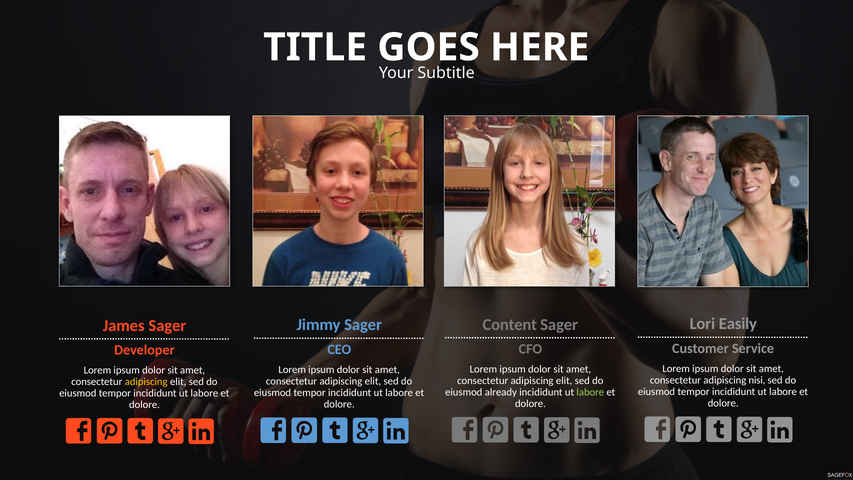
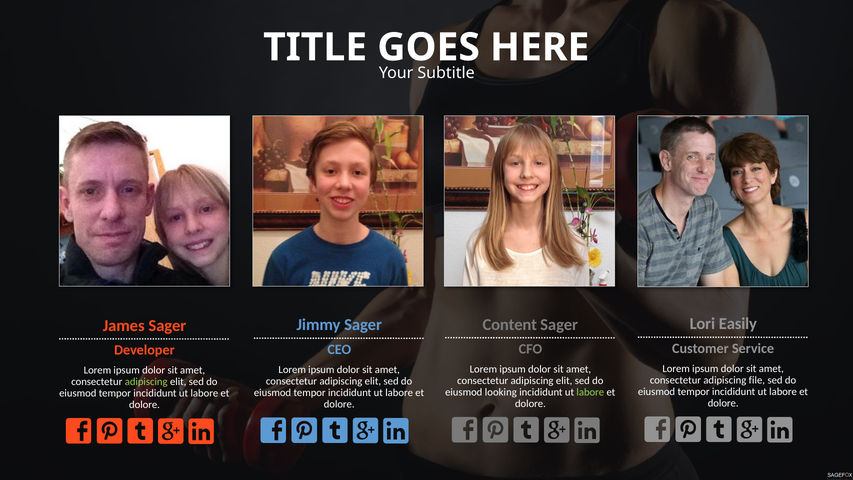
nisi: nisi -> file
adipiscing at (146, 382) colour: yellow -> light green
already: already -> looking
